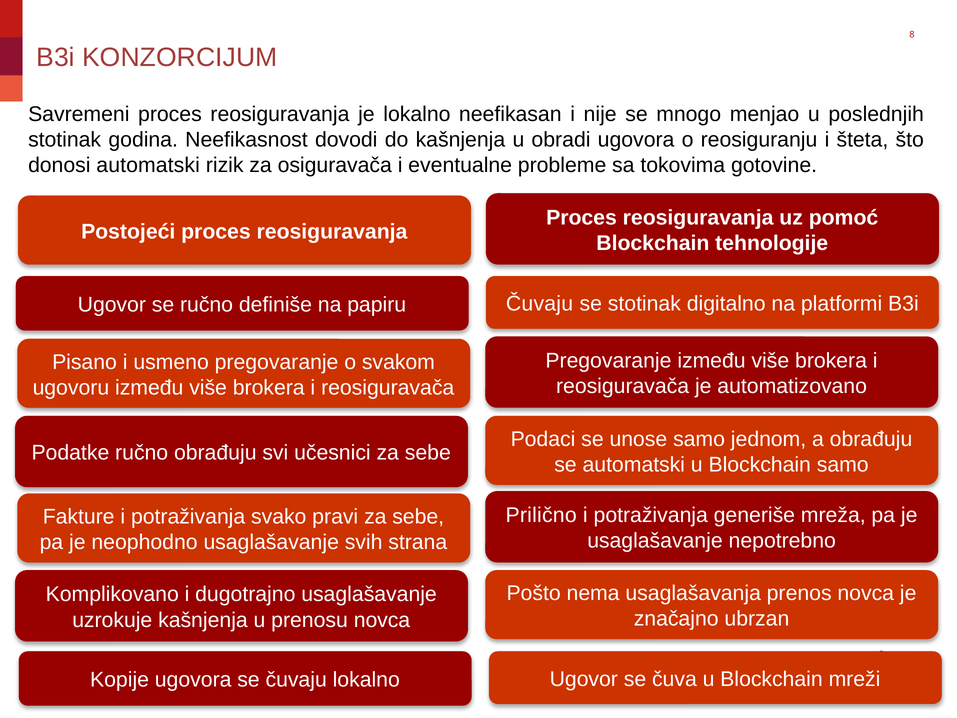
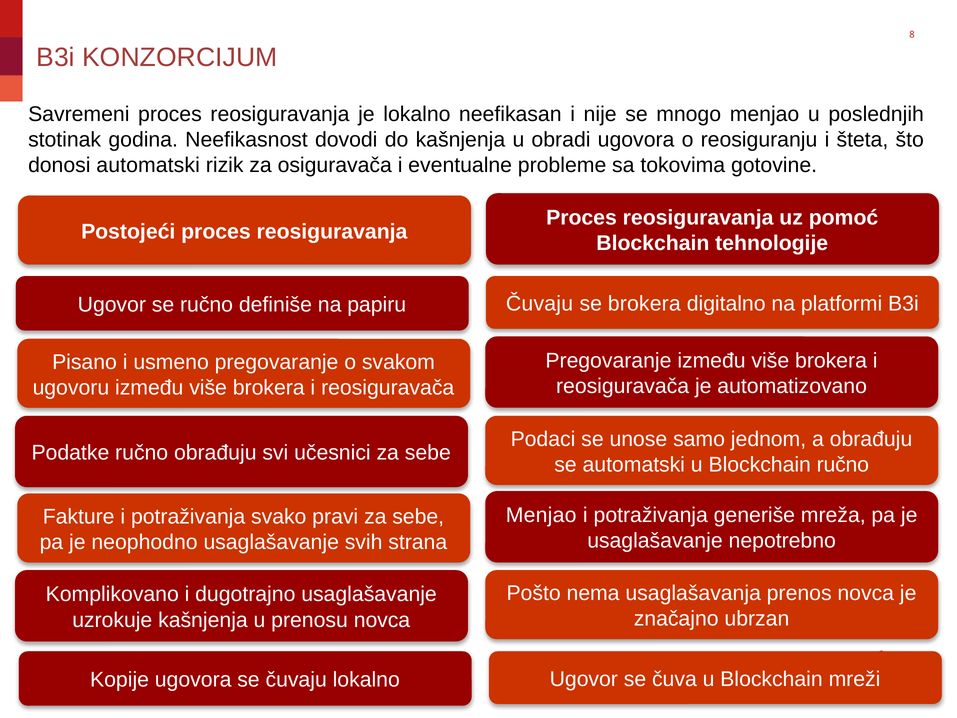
se stotinak: stotinak -> brokera
Blockchain samo: samo -> ručno
Prilično at (541, 515): Prilično -> Menjao
